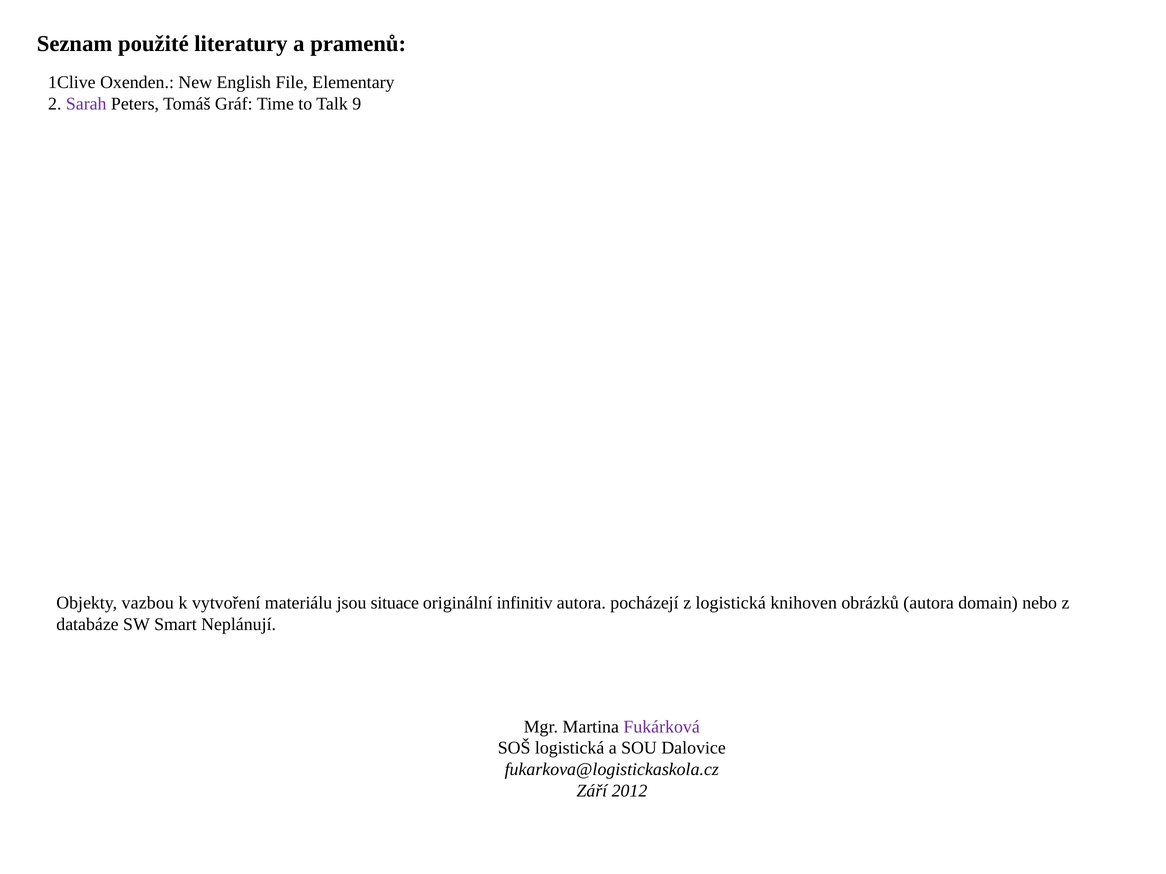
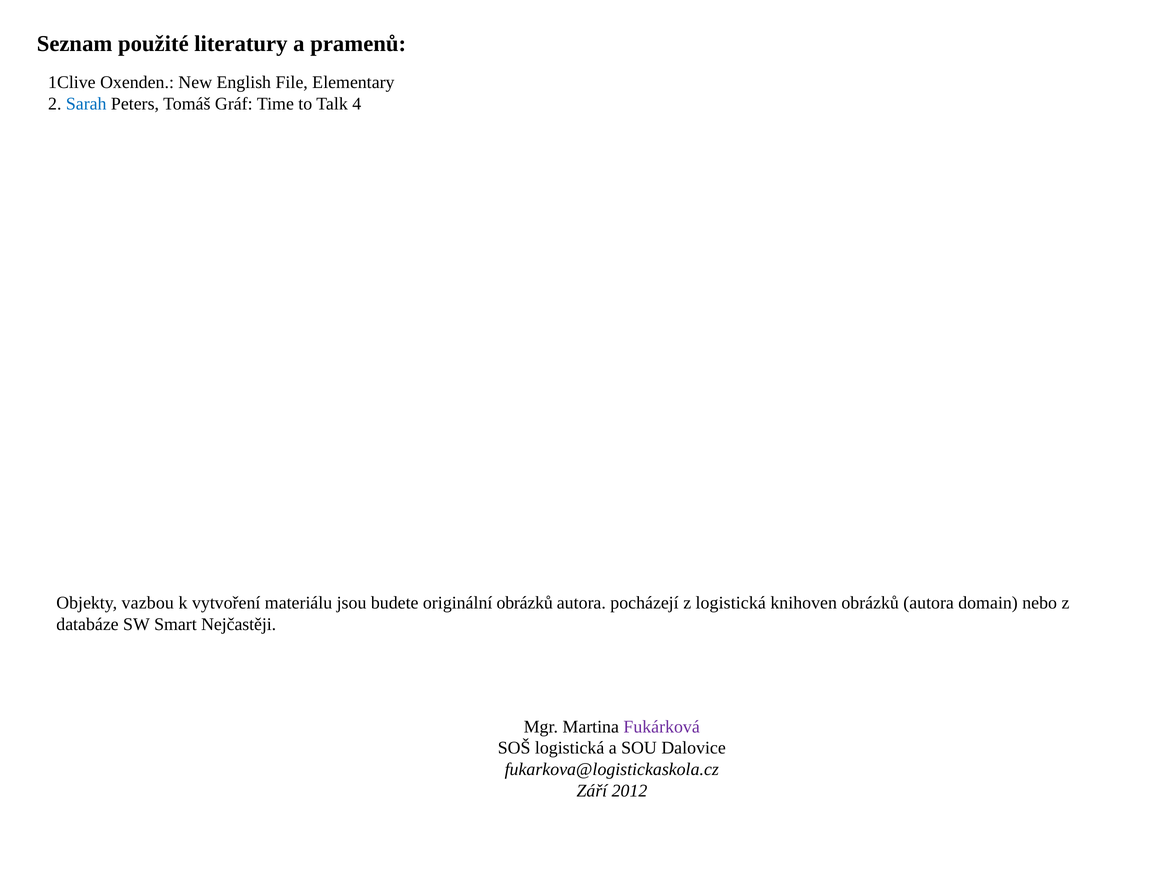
Sarah colour: purple -> blue
9: 9 -> 4
situace: situace -> budete
originální infinitiv: infinitiv -> obrázků
Neplánují: Neplánují -> Nejčastěji
